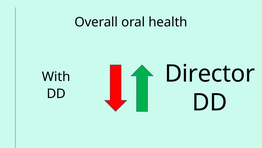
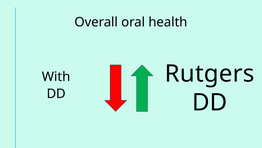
Director: Director -> Rutgers
